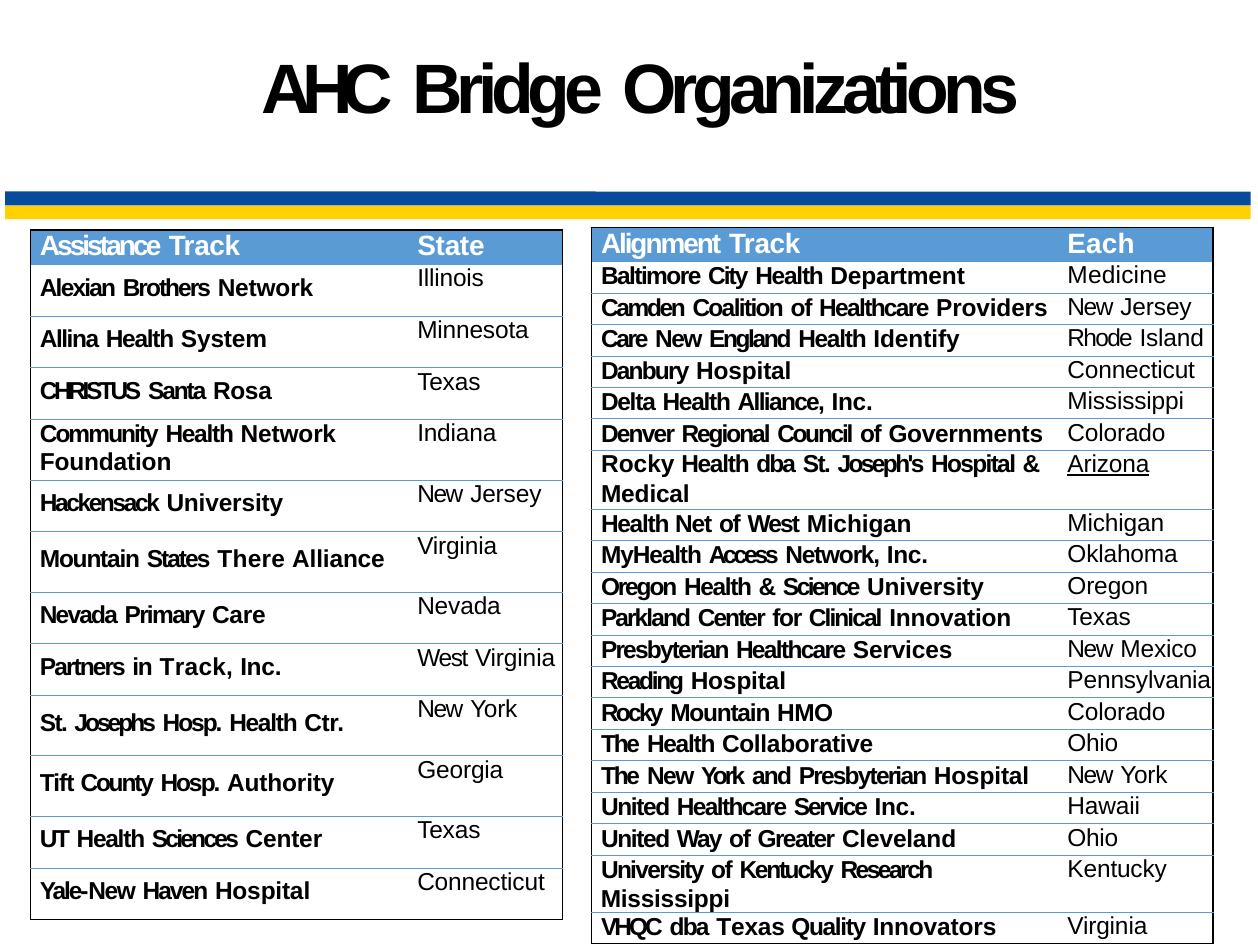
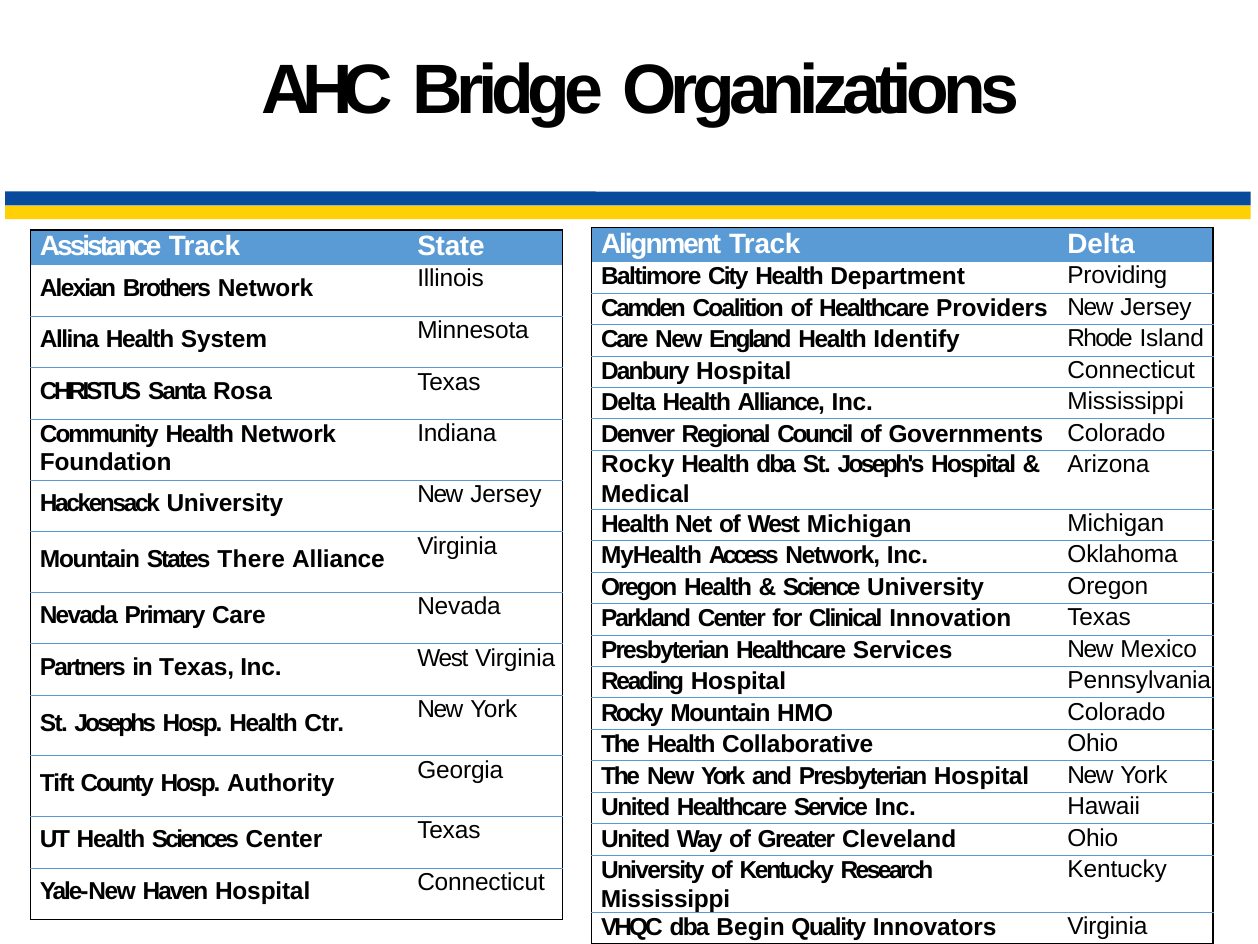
Track Each: Each -> Delta
Medicine: Medicine -> Providing
Arizona underline: present -> none
in Track: Track -> Texas
dba Texas: Texas -> Begin
